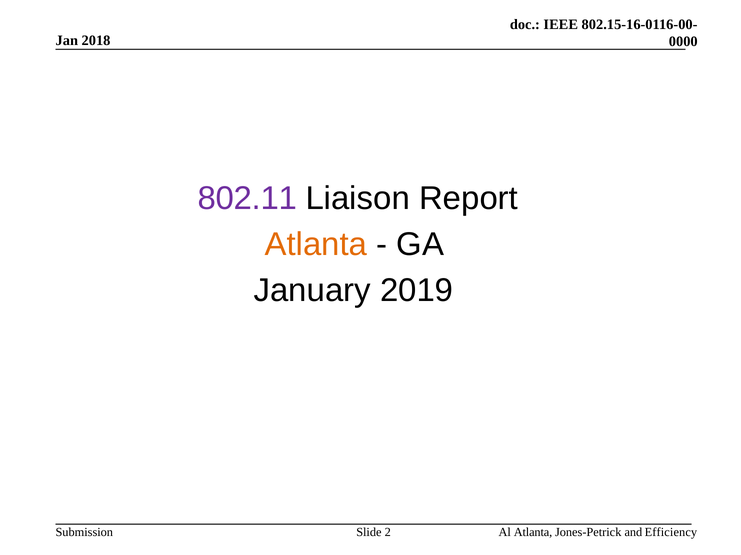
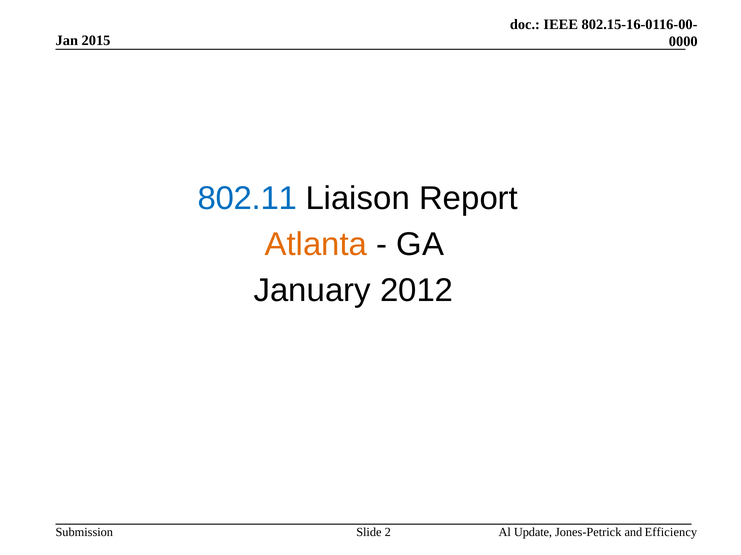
2018: 2018 -> 2015
802.11 colour: purple -> blue
2019: 2019 -> 2012
Al Atlanta: Atlanta -> Update
